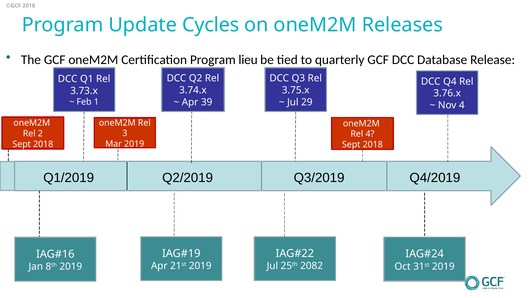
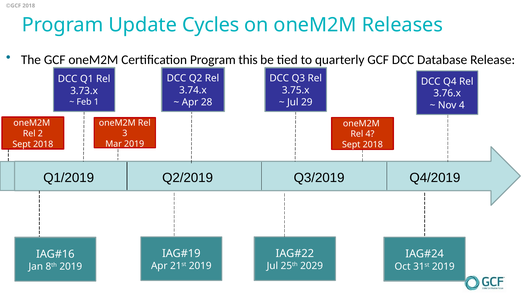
lieu: lieu -> this
39: 39 -> 28
2082: 2082 -> 2029
